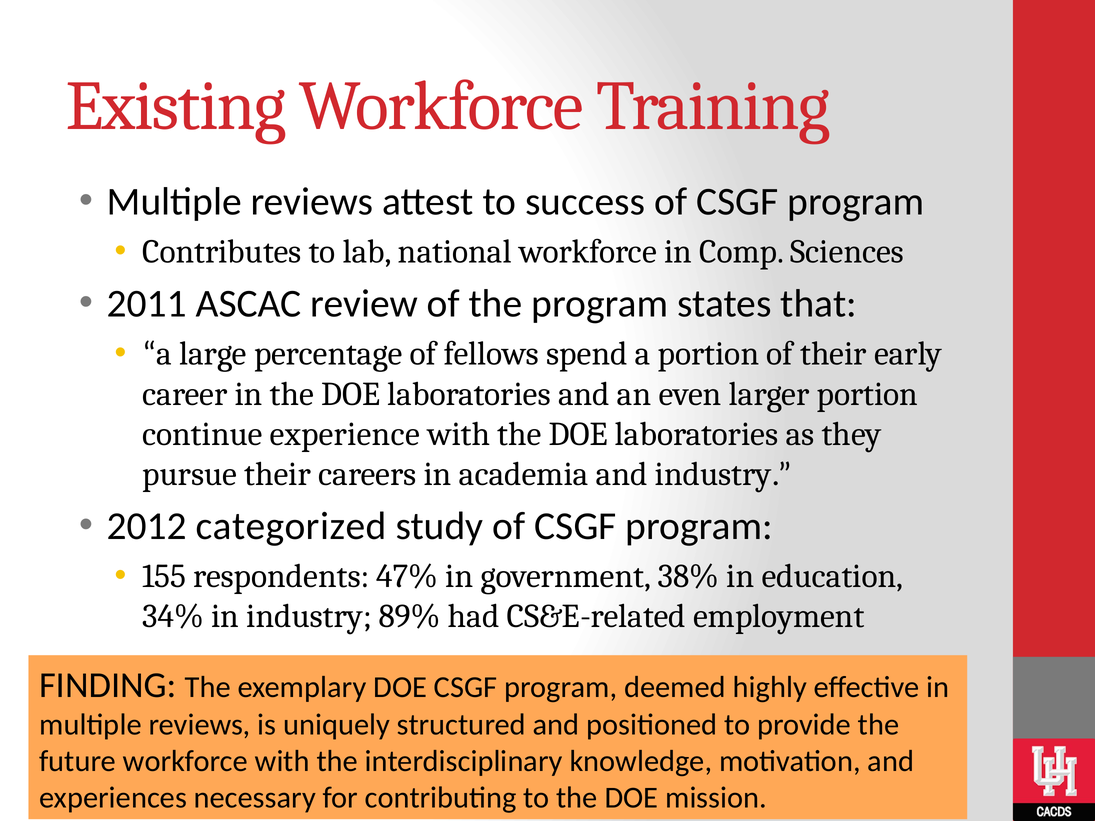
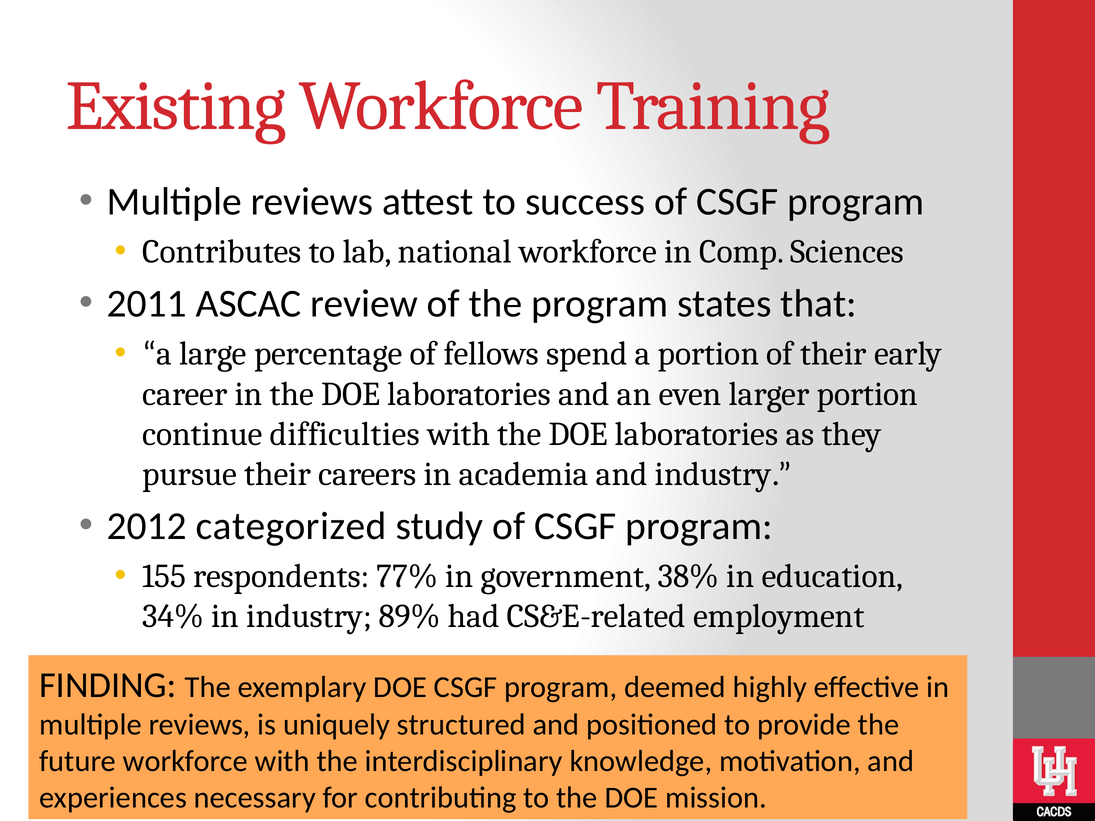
experience: experience -> difficulties
47%: 47% -> 77%
